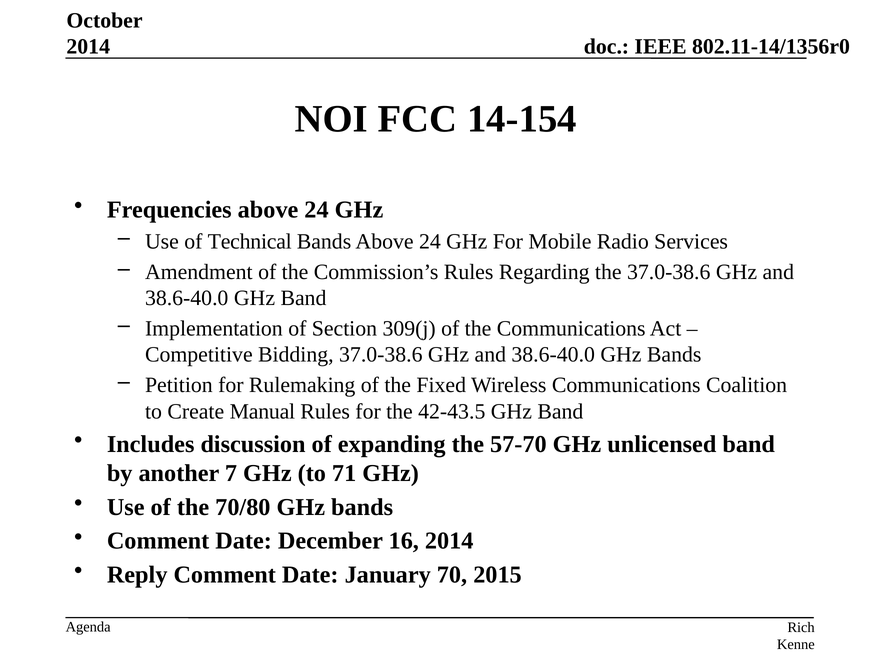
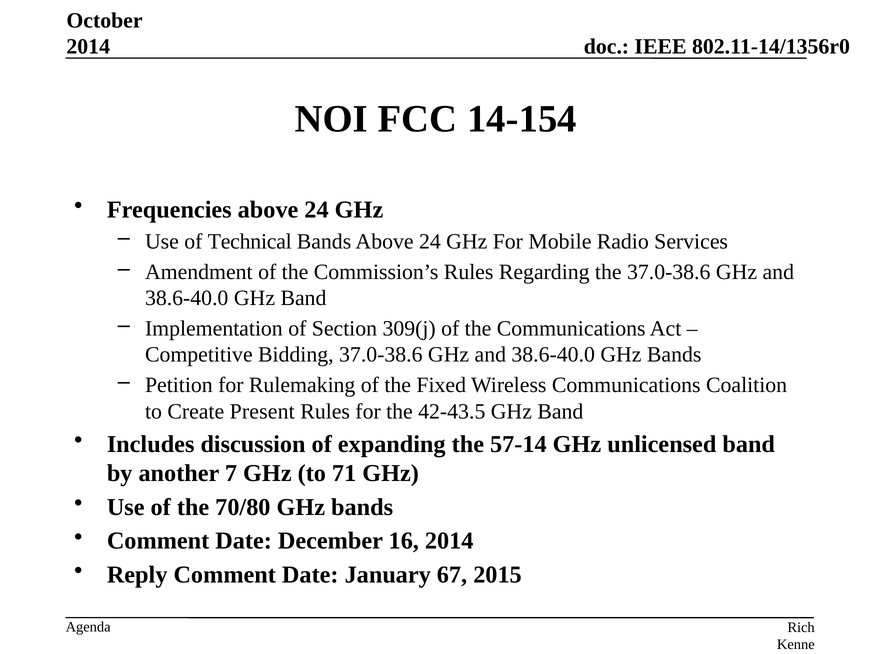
Manual: Manual -> Present
57-70: 57-70 -> 57-14
70: 70 -> 67
